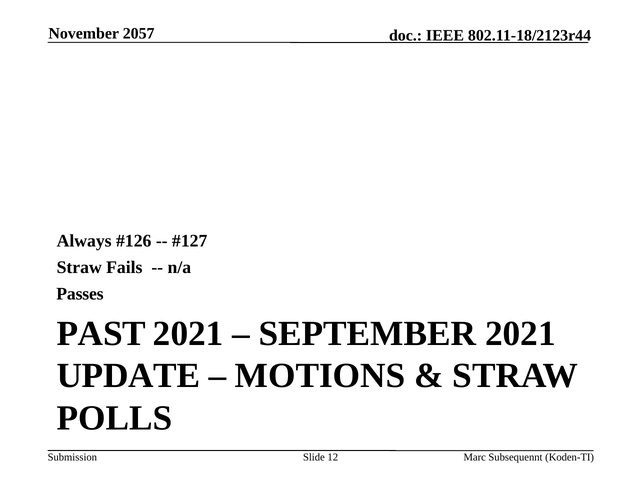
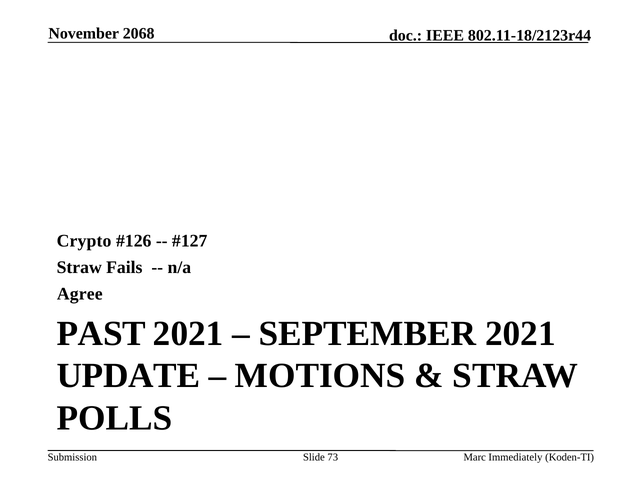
2057: 2057 -> 2068
Always: Always -> Crypto
Passes: Passes -> Agree
12: 12 -> 73
Subsequennt: Subsequennt -> Immediately
